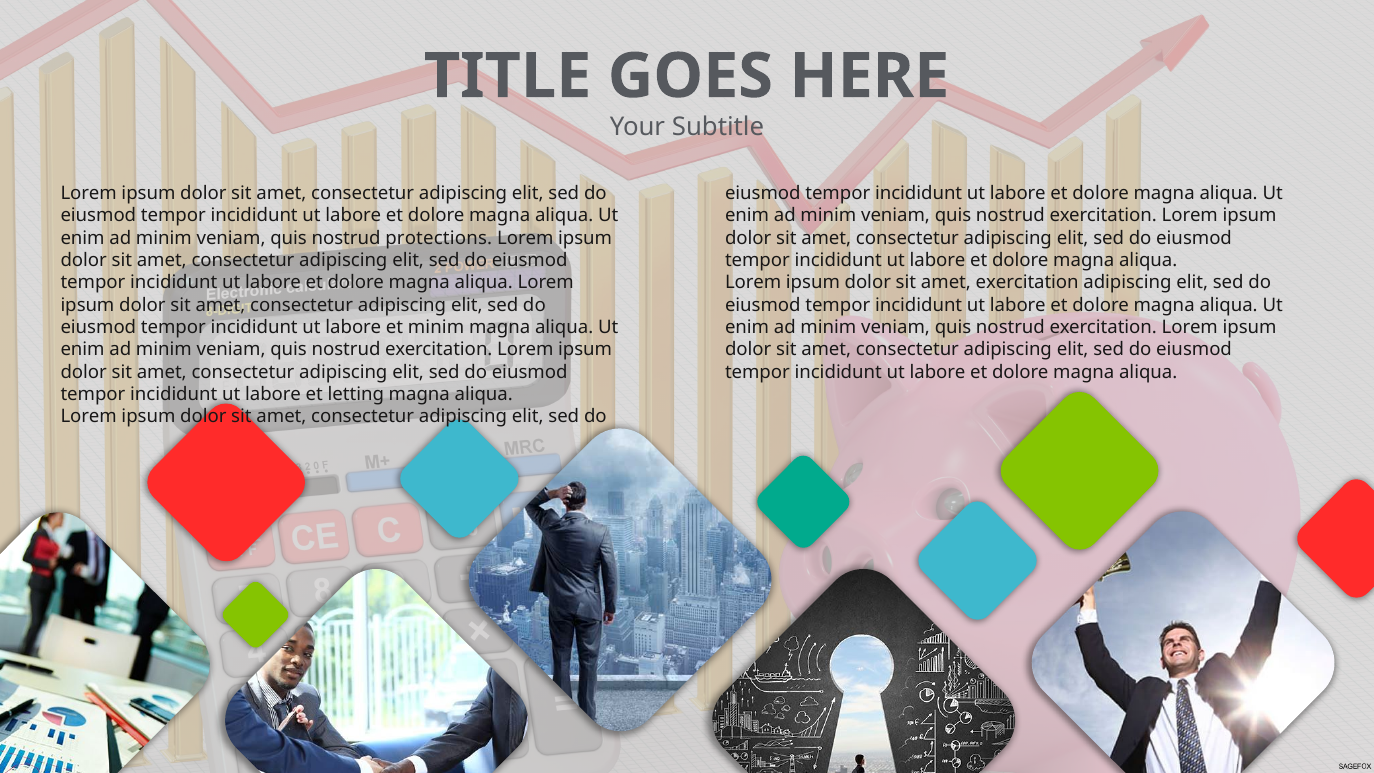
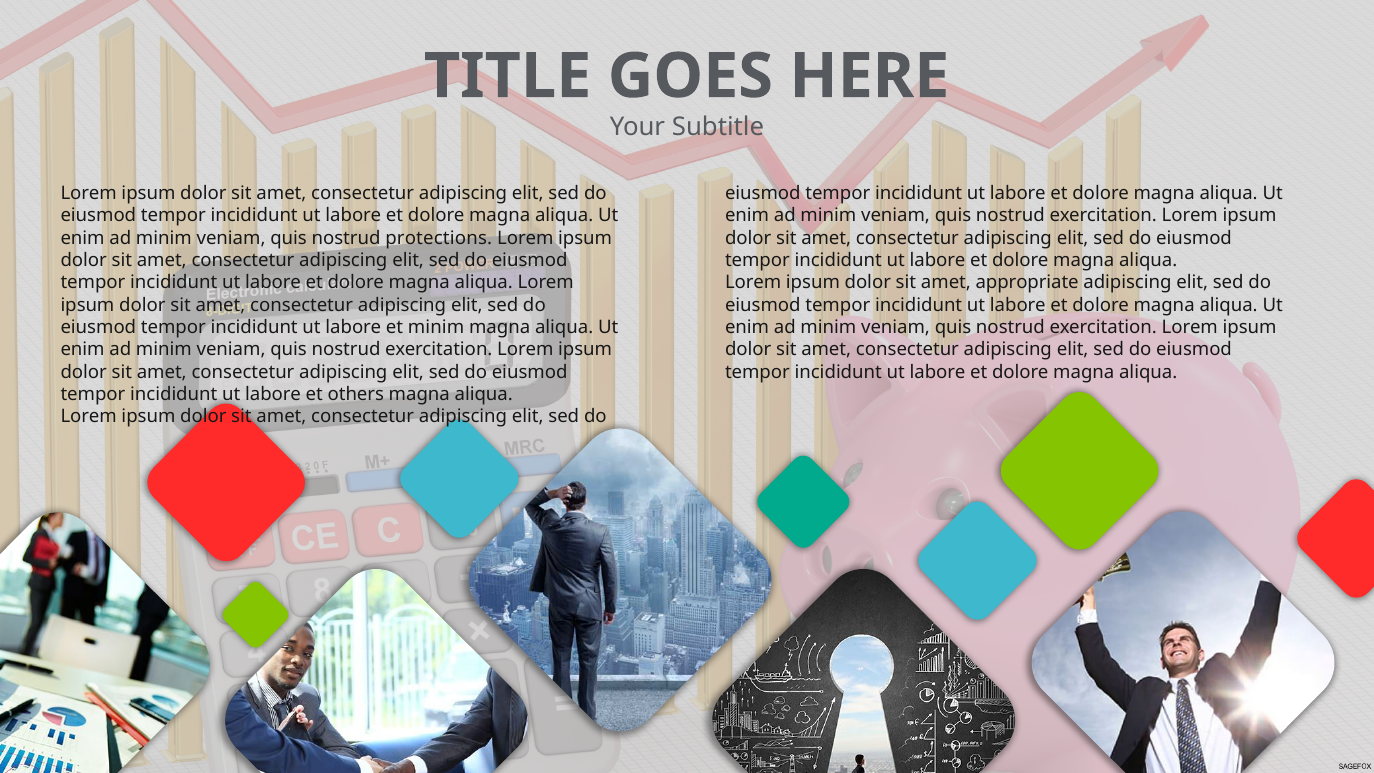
amet exercitation: exercitation -> appropriate
letting: letting -> others
